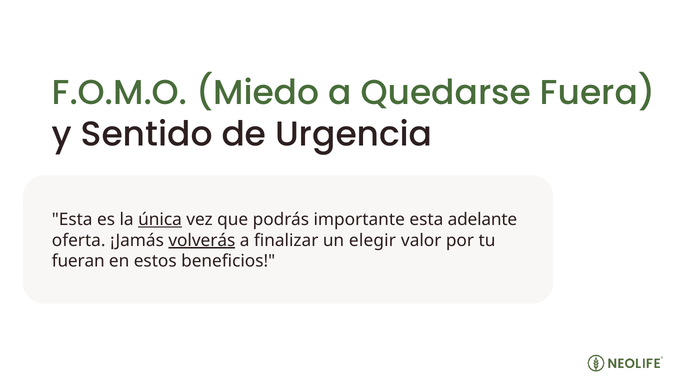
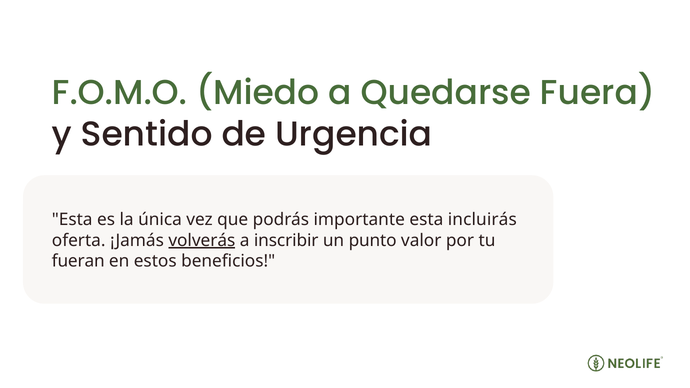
única underline: present -> none
adelante: adelante -> incluirás
finalizar: finalizar -> inscribir
elegir: elegir -> punto
